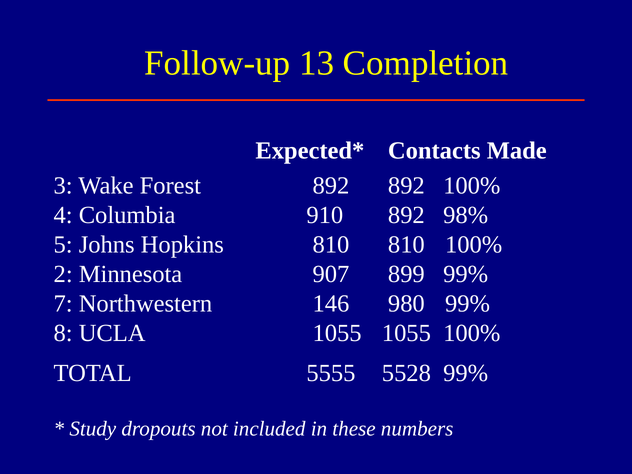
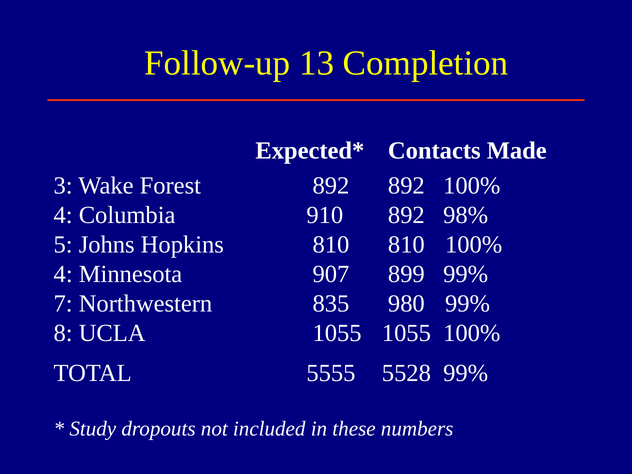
2 at (63, 274): 2 -> 4
146: 146 -> 835
